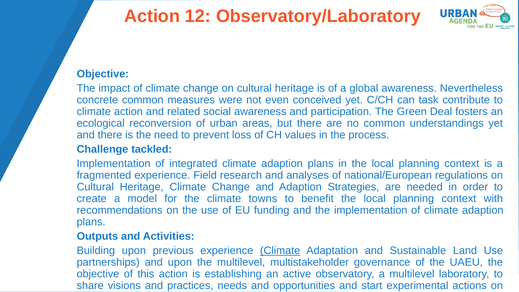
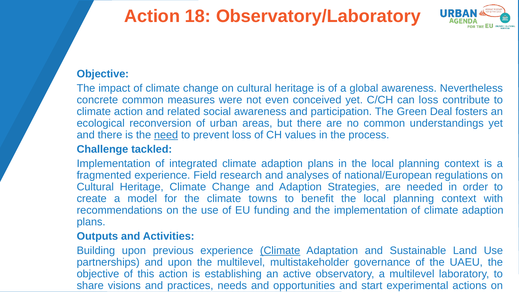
12: 12 -> 18
can task: task -> loss
need underline: none -> present
